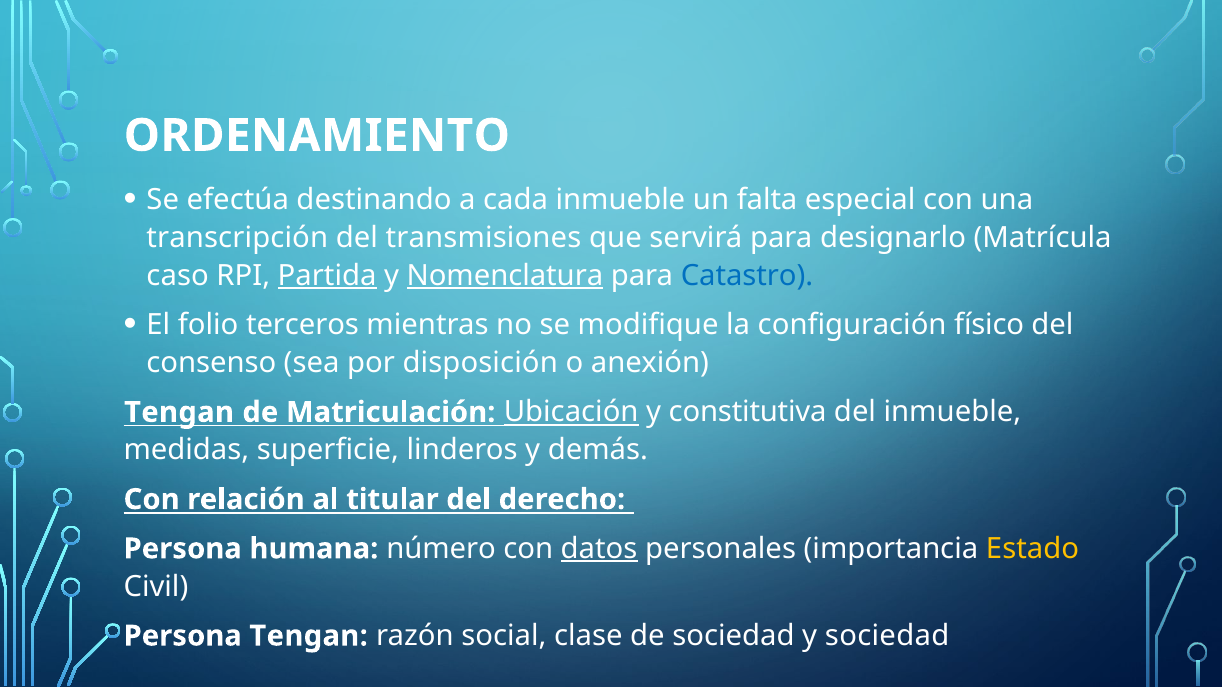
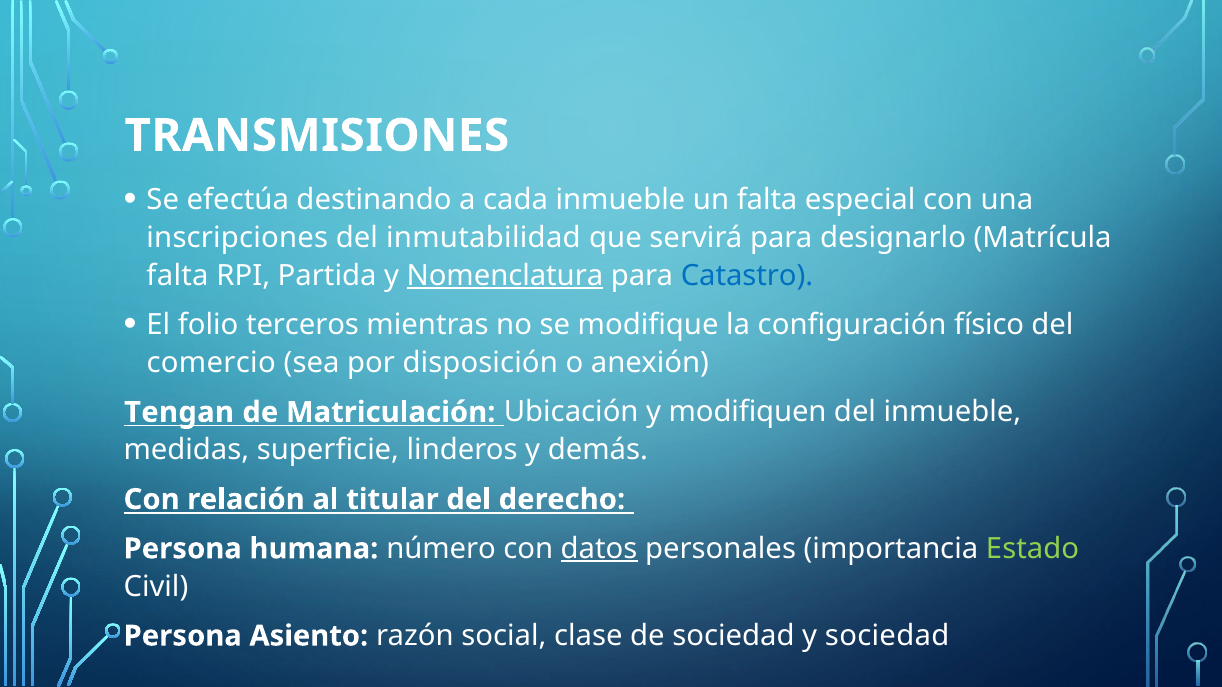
ORDENAMIENTO: ORDENAMIENTO -> TRANSMISIONES
transcripción: transcripción -> inscripciones
transmisiones: transmisiones -> inmutabilidad
caso at (178, 276): caso -> falta
Partida underline: present -> none
consenso: consenso -> comercio
Ubicación underline: present -> none
constitutiva: constitutiva -> modifiquen
Estado colour: yellow -> light green
Persona Tengan: Tengan -> Asiento
